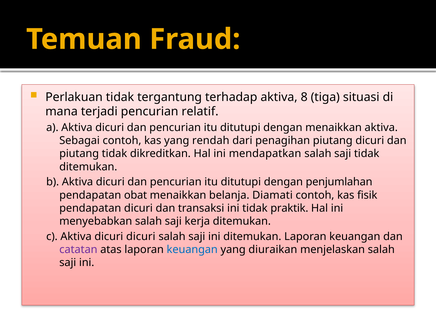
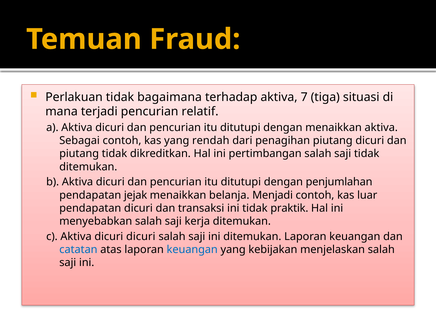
tergantung: tergantung -> bagaimana
8: 8 -> 7
mendapatkan: mendapatkan -> pertimbangan
obat: obat -> jejak
Diamati: Diamati -> Menjadi
fisik: fisik -> luar
catatan colour: purple -> blue
diuraikan: diuraikan -> kebijakan
